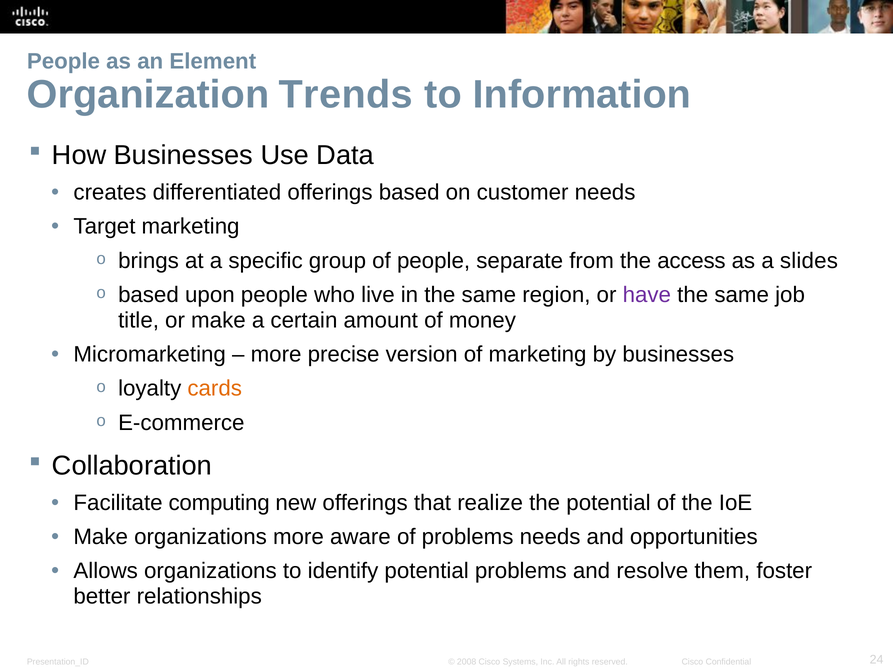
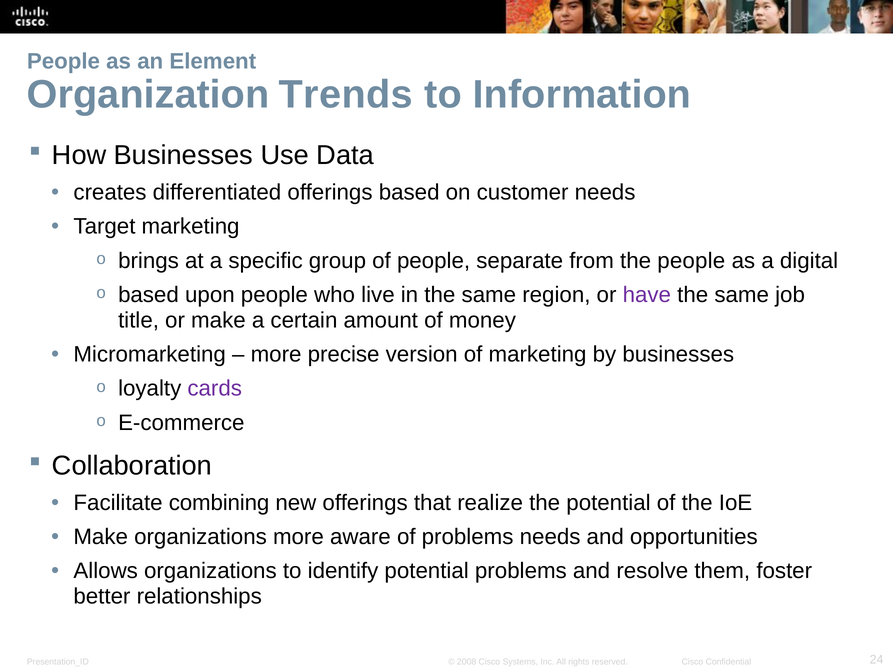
the access: access -> people
slides: slides -> digital
cards colour: orange -> purple
computing: computing -> combining
